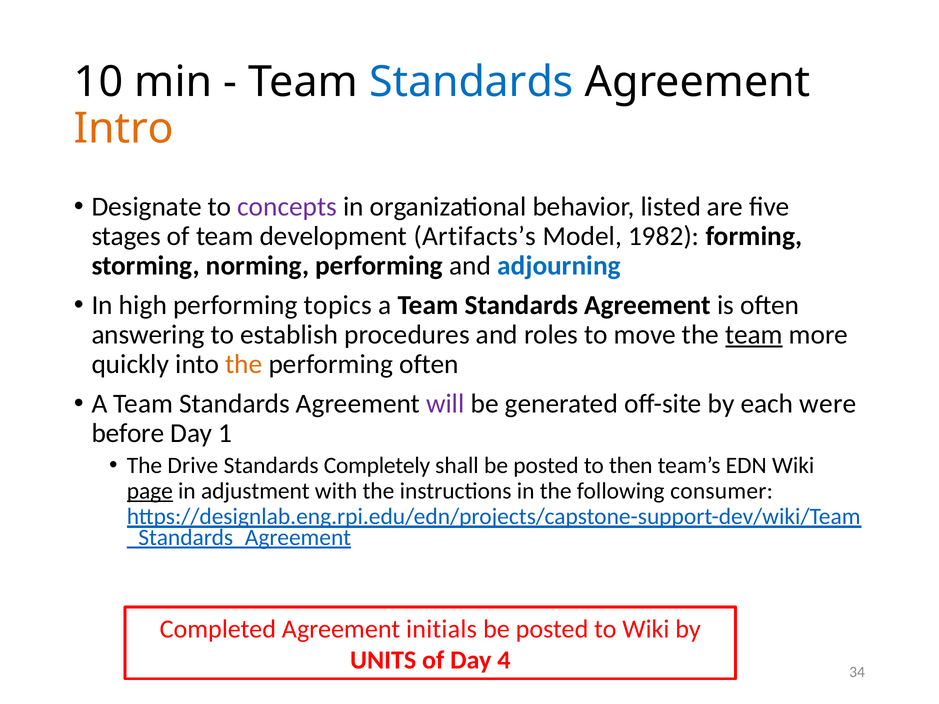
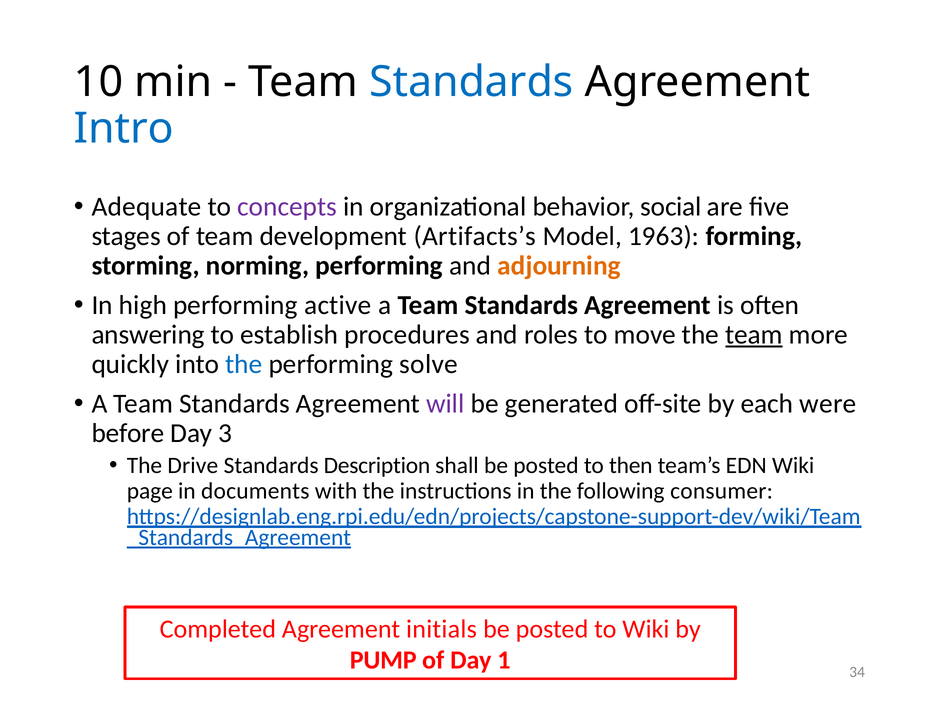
Intro colour: orange -> blue
Designate: Designate -> Adequate
listed: listed -> social
1982: 1982 -> 1963
adjourning colour: blue -> orange
topics: topics -> active
the at (244, 364) colour: orange -> blue
performing often: often -> solve
1: 1 -> 3
Completely: Completely -> Description
page underline: present -> none
adjustment: adjustment -> documents
UNITS: UNITS -> PUMP
4: 4 -> 1
